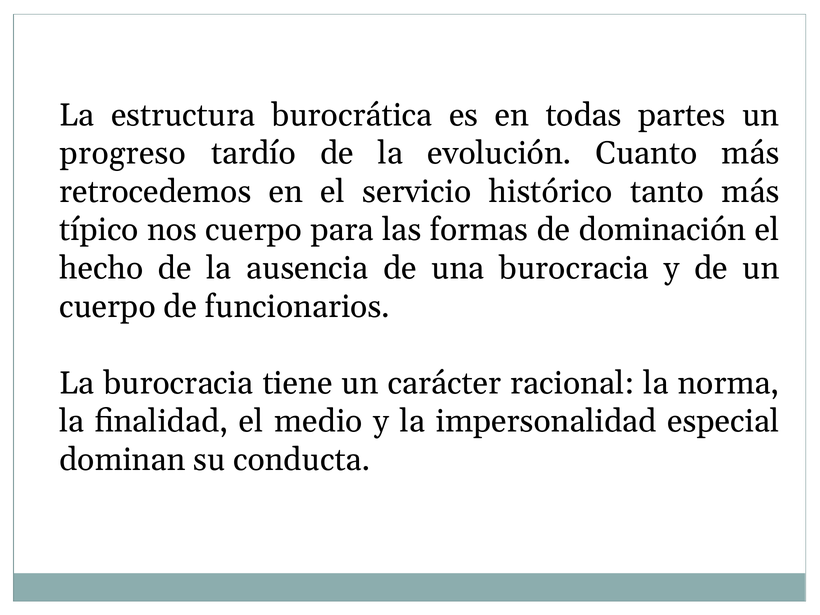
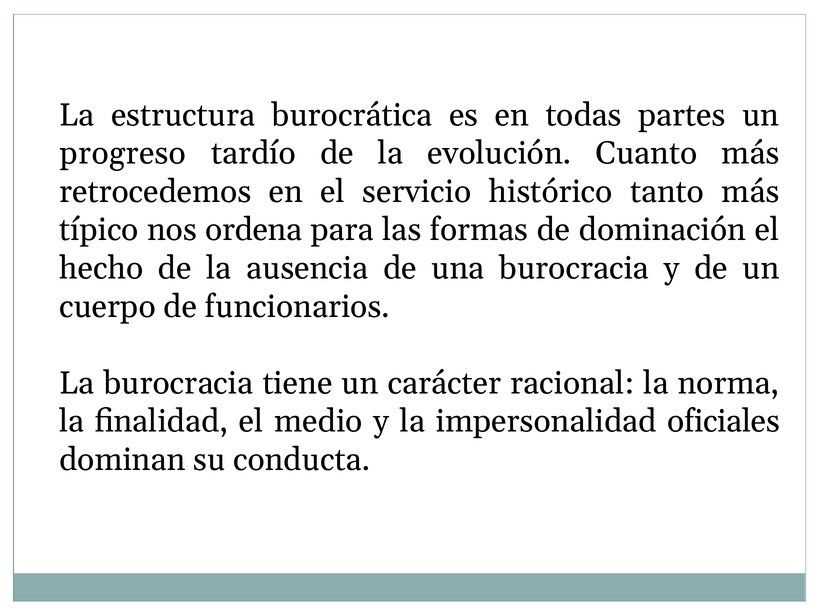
nos cuerpo: cuerpo -> ordena
especial: especial -> oficiales
